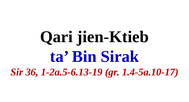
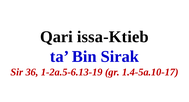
jien-Ktieb: jien-Ktieb -> issa-Ktieb
